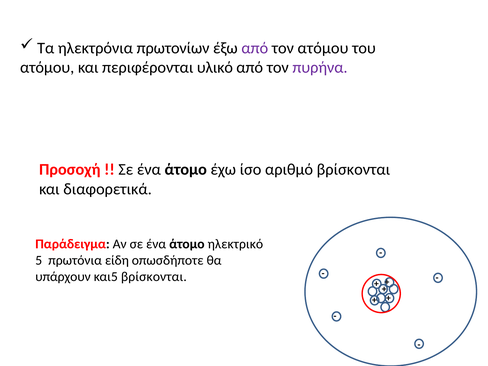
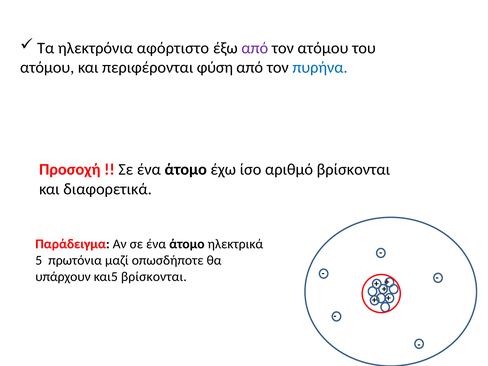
πρωτονίων: πρωτονίων -> αφόρτιστο
υλικό: υλικό -> φύση
πυρήνα colour: purple -> blue
ηλεκτρικό: ηλεκτρικό -> ηλεκτρικά
είδη: είδη -> μαζί
